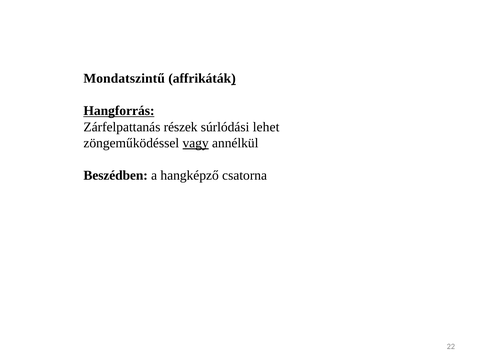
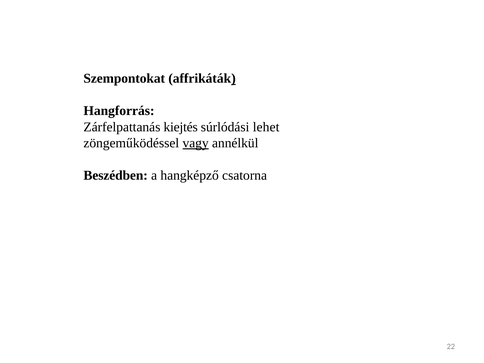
Mondatszintű: Mondatszintű -> Szempontokat
Hangforrás underline: present -> none
részek: részek -> kiejtés
